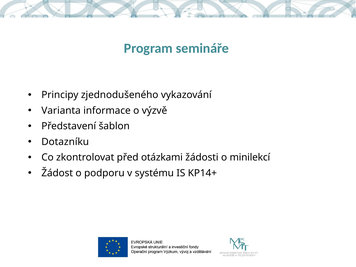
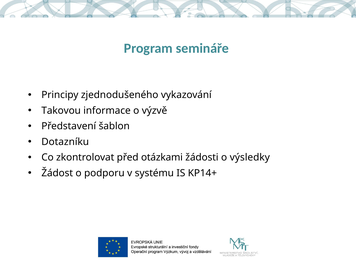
Varianta: Varianta -> Takovou
minilekcí: minilekcí -> výsledky
